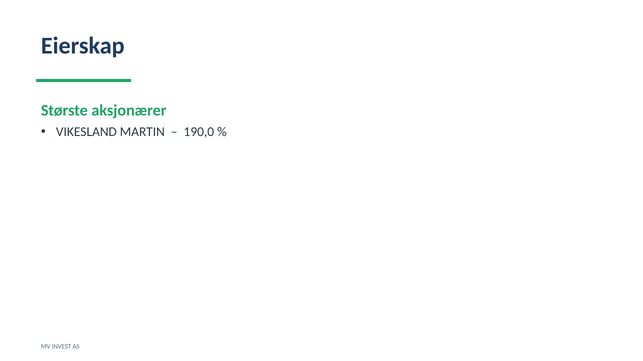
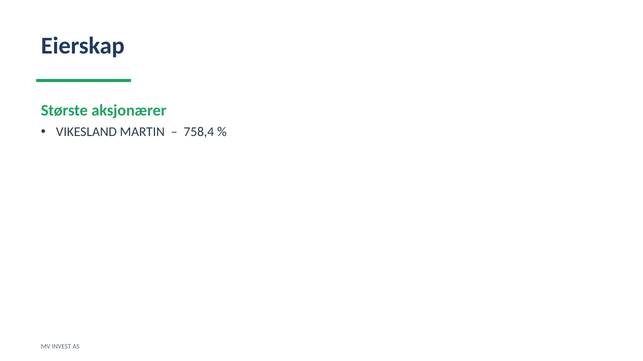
190,0: 190,0 -> 758,4
